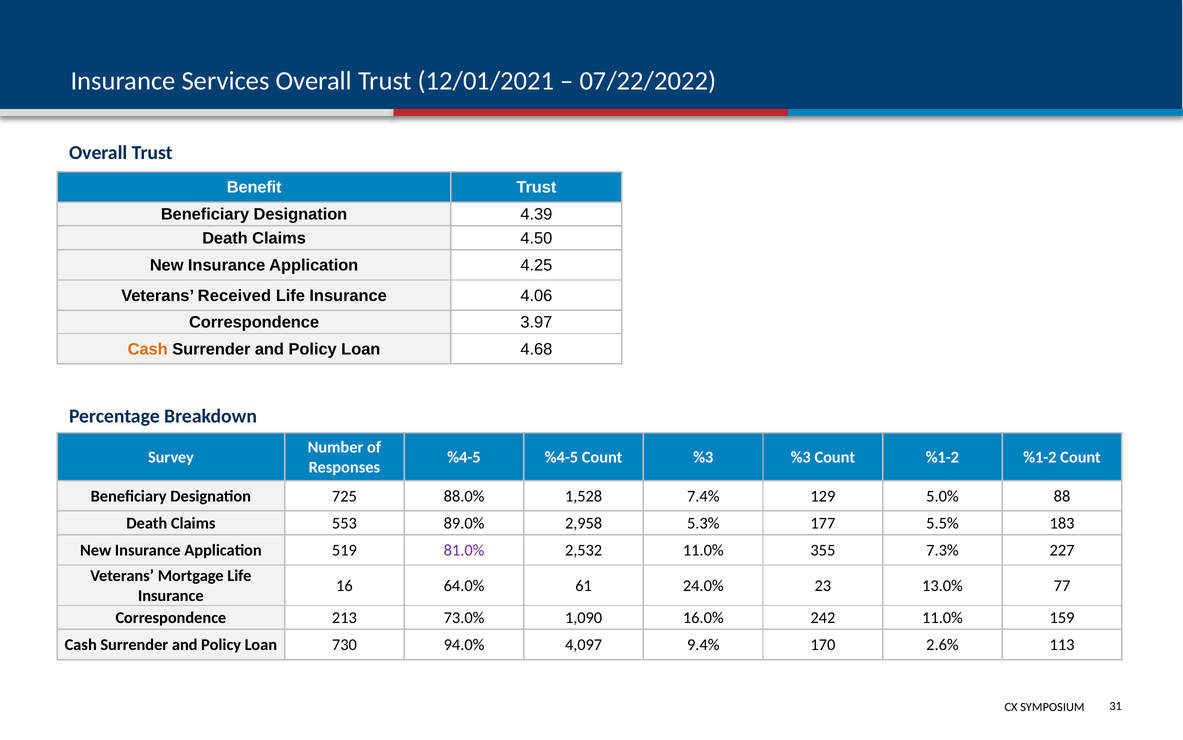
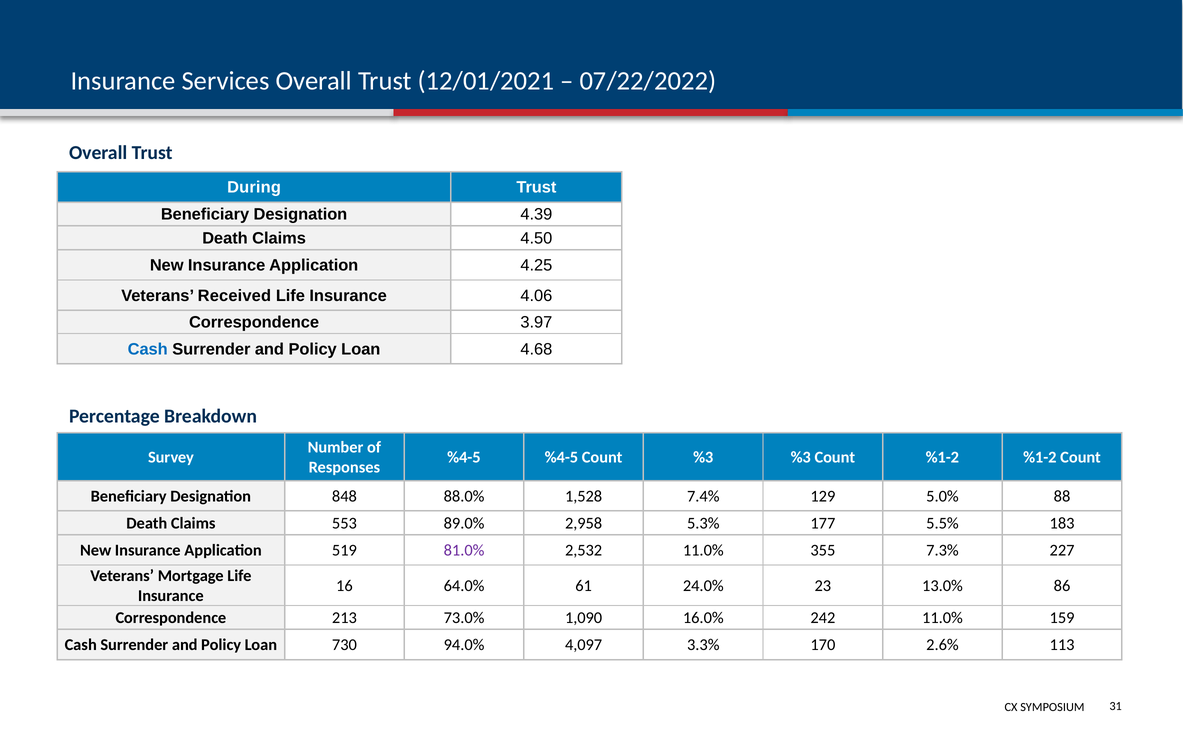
Benefit: Benefit -> During
Cash at (148, 349) colour: orange -> blue
725: 725 -> 848
77: 77 -> 86
9.4%: 9.4% -> 3.3%
